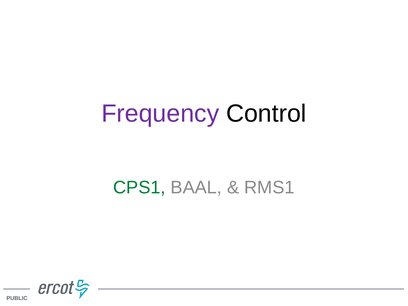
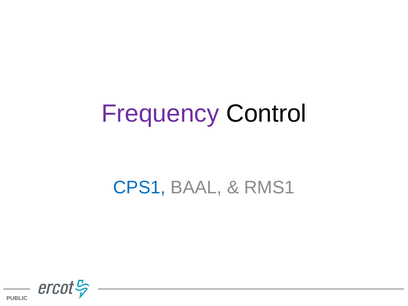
CPS1 colour: green -> blue
